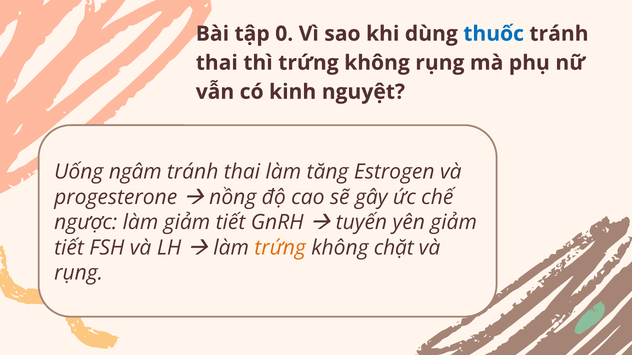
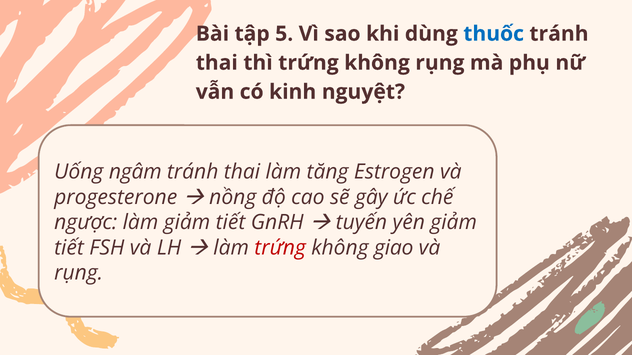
0: 0 -> 5
trứng at (280, 248) colour: orange -> red
chặt: chặt -> giao
